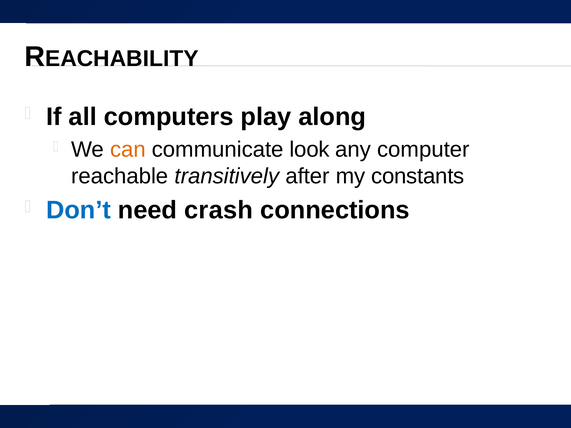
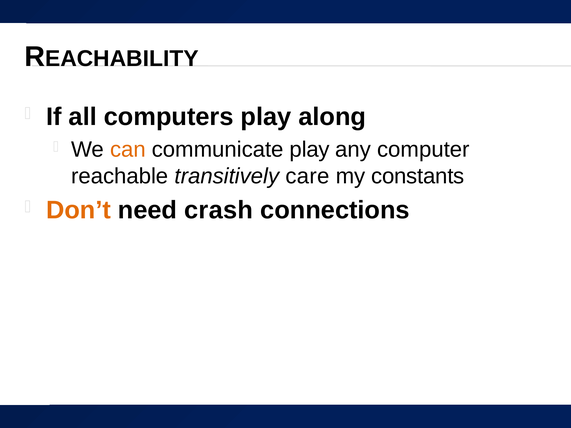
communicate look: look -> play
after: after -> care
Don’t colour: blue -> orange
